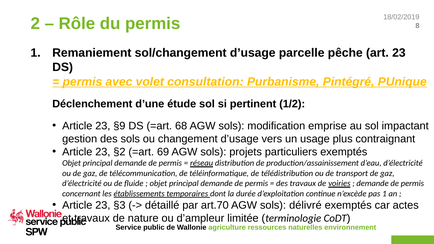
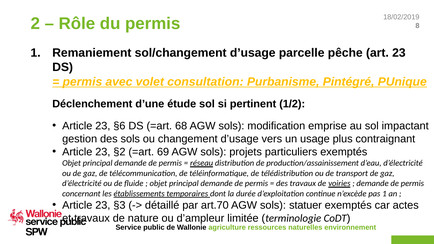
§9: §9 -> §6
délivré: délivré -> statuer
